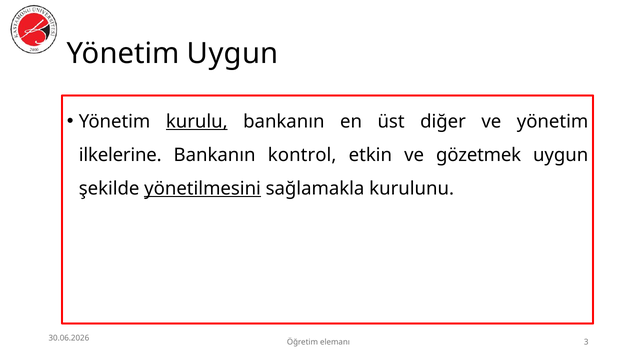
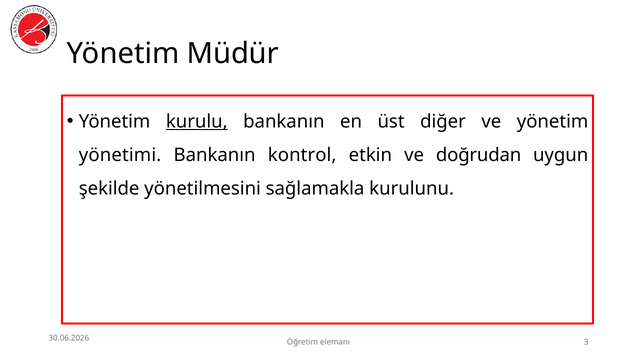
Yönetim Uygun: Uygun -> Müdür
ilkelerine: ilkelerine -> yönetimi
gözetmek: gözetmek -> doğrudan
yönetilmesini underline: present -> none
